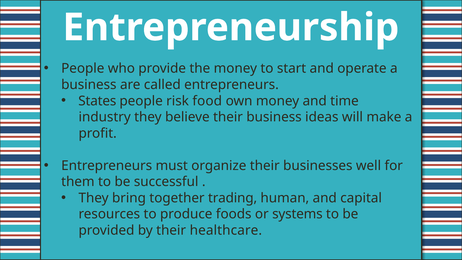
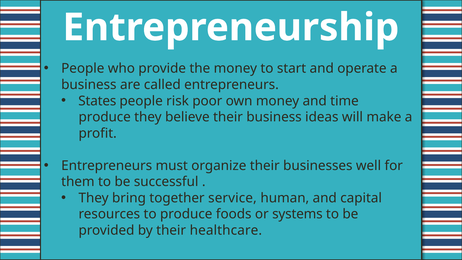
food: food -> poor
industry at (105, 117): industry -> produce
trading: trading -> service
